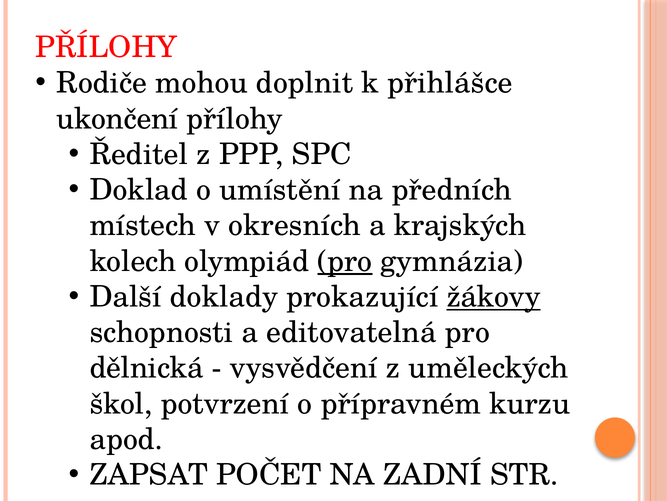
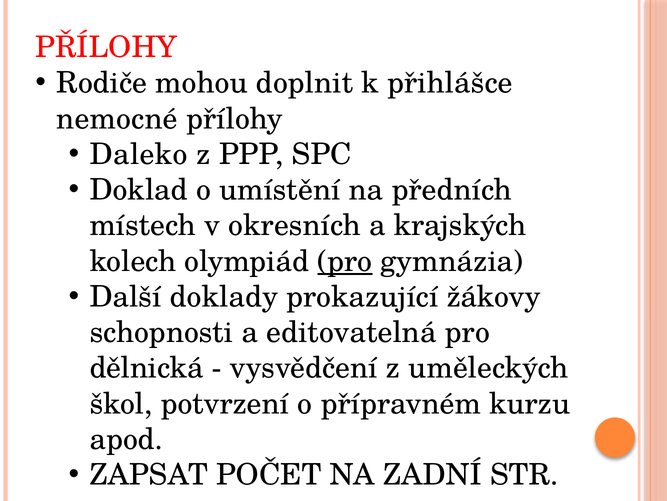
ukončení: ukončení -> nemocné
Ředitel: Ředitel -> Daleko
žákovy underline: present -> none
